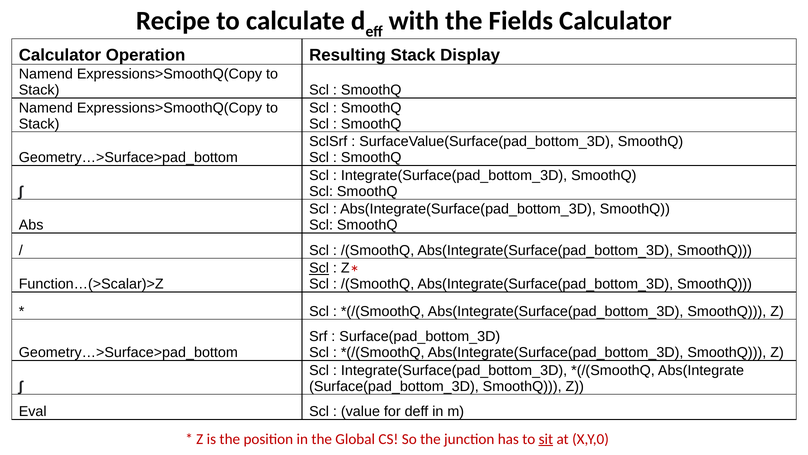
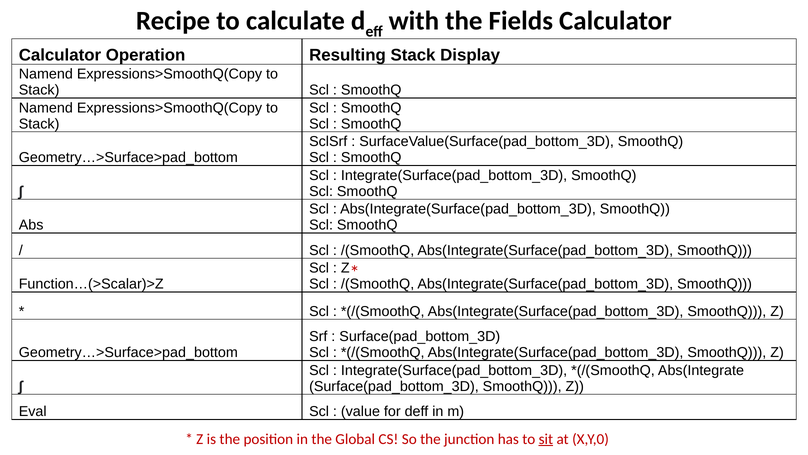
Scl at (319, 268) underline: present -> none
